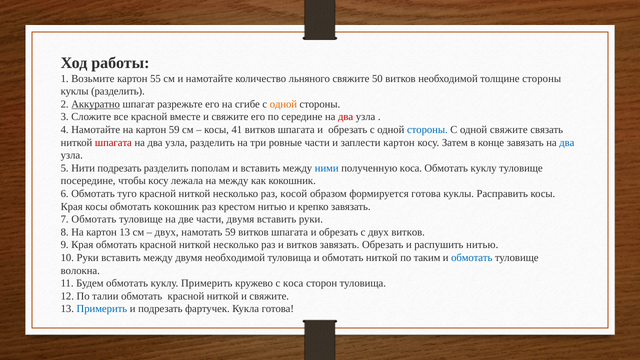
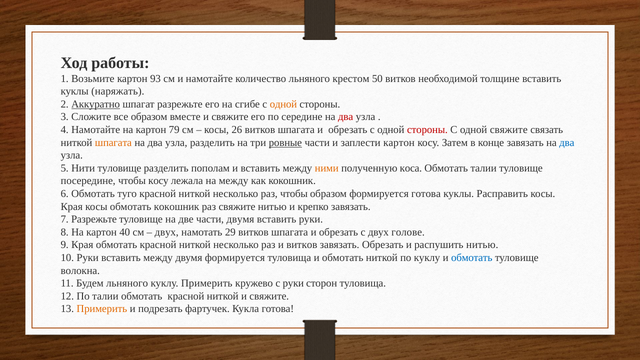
55: 55 -> 93
льняного свяжите: свяжите -> крестом
толщине стороны: стороны -> вставить
куклы разделить: разделить -> наряжать
все красной: красной -> образом
картон 59: 59 -> 79
41: 41 -> 26
стороны at (427, 130) colour: blue -> red
шпагата at (113, 143) colour: red -> orange
ровные underline: none -> present
Нити подрезать: подрезать -> туловище
ними colour: blue -> orange
куклу at (484, 168): куклу -> талии
раз косой: косой -> чтобы
раз крестом: крестом -> свяжите
7 Обмотать: Обмотать -> Разрежьте
картон 13: 13 -> 40
намотать 59: 59 -> 29
двух витков: витков -> голове
двумя необходимой: необходимой -> формируется
по таким: таким -> куклу
Будем обмотать: обмотать -> льняного
с коса: коса -> руки
Примерить at (102, 309) colour: blue -> orange
